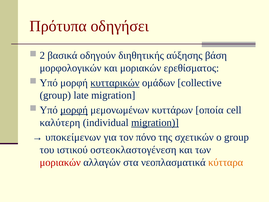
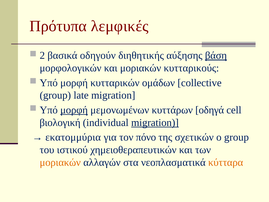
οδηγήσει: οδηγήσει -> λεμφικές
βάση underline: none -> present
ερεθίσματος: ερεθίσματος -> κυτταρικούς
κυτταρικών underline: present -> none
οποία: οποία -> οδηγά
καλύτερη: καλύτερη -> βιολογική
υποκείμενων: υποκείμενων -> εκατομμύρια
οστεοκλαστογένεση: οστεοκλαστογένεση -> χημειοθεραπευτικών
μοριακών at (60, 162) colour: red -> orange
